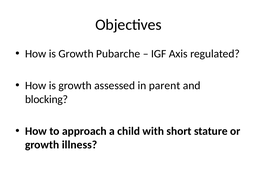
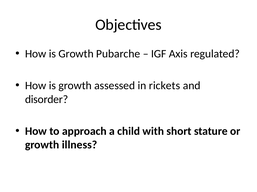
parent: parent -> rickets
blocking: blocking -> disorder
